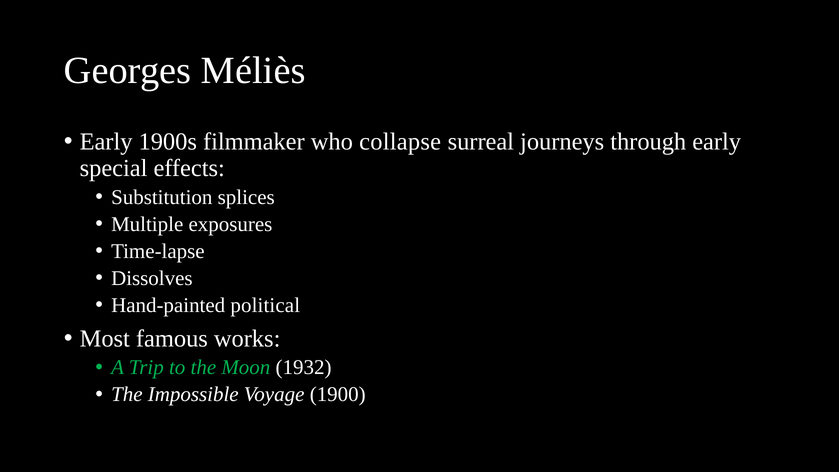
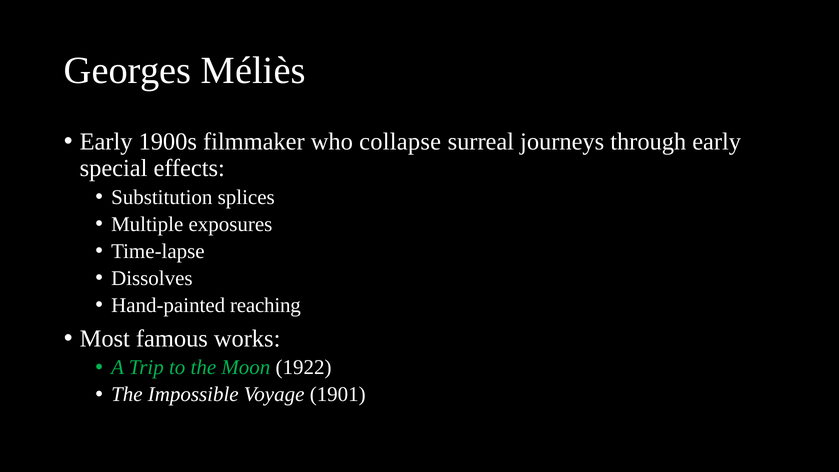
political: political -> reaching
1932: 1932 -> 1922
1900: 1900 -> 1901
